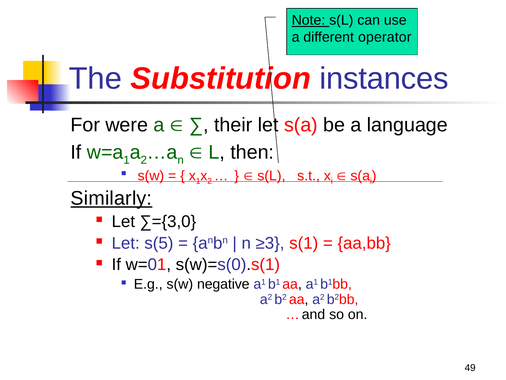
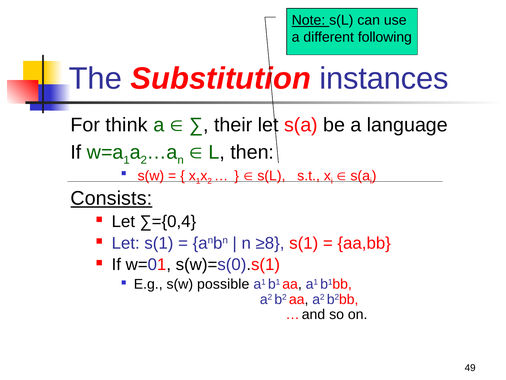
operator: operator -> following
were: were -> think
Similarly: Similarly -> Consists
∑={3,0: ∑={3,0 -> ∑={0,4
Let s(5: s(5 -> s(1
≥3: ≥3 -> ≥8
negative: negative -> possible
